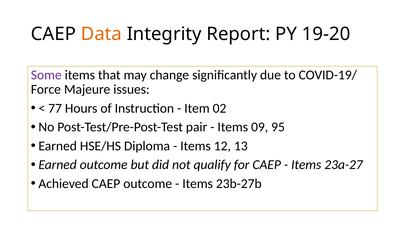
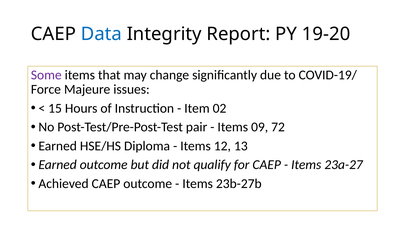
Data colour: orange -> blue
77: 77 -> 15
95: 95 -> 72
